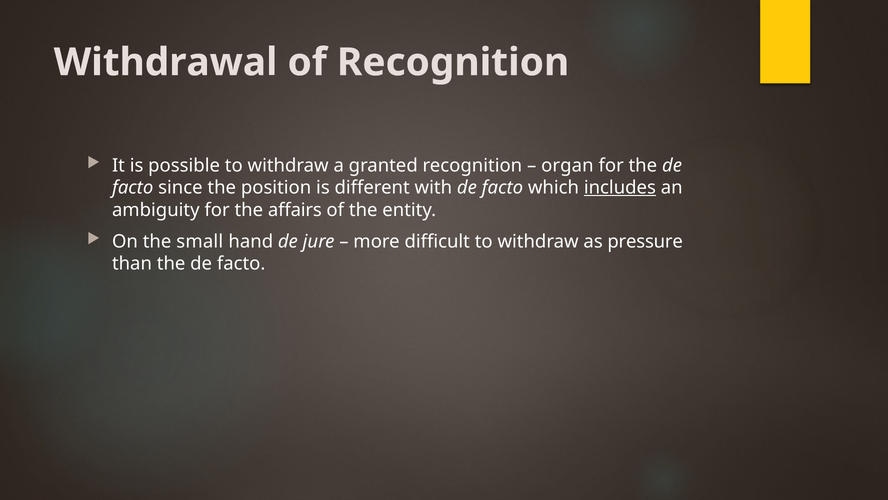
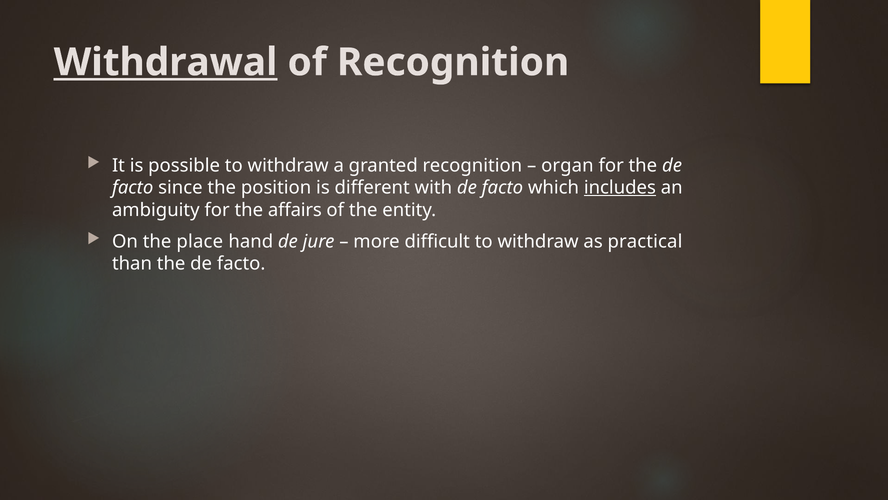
Withdrawal underline: none -> present
small: small -> place
pressure: pressure -> practical
